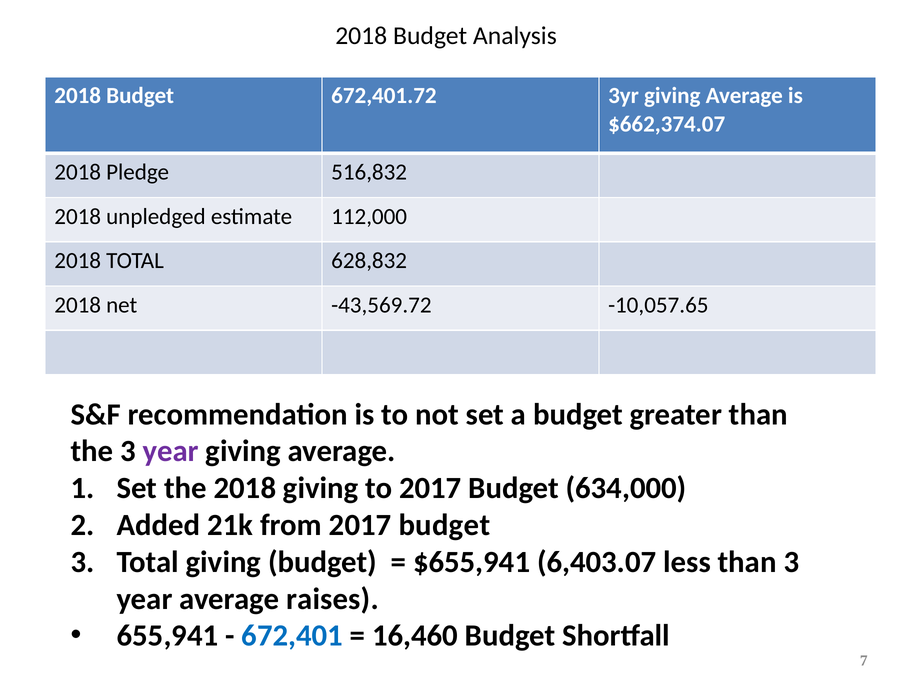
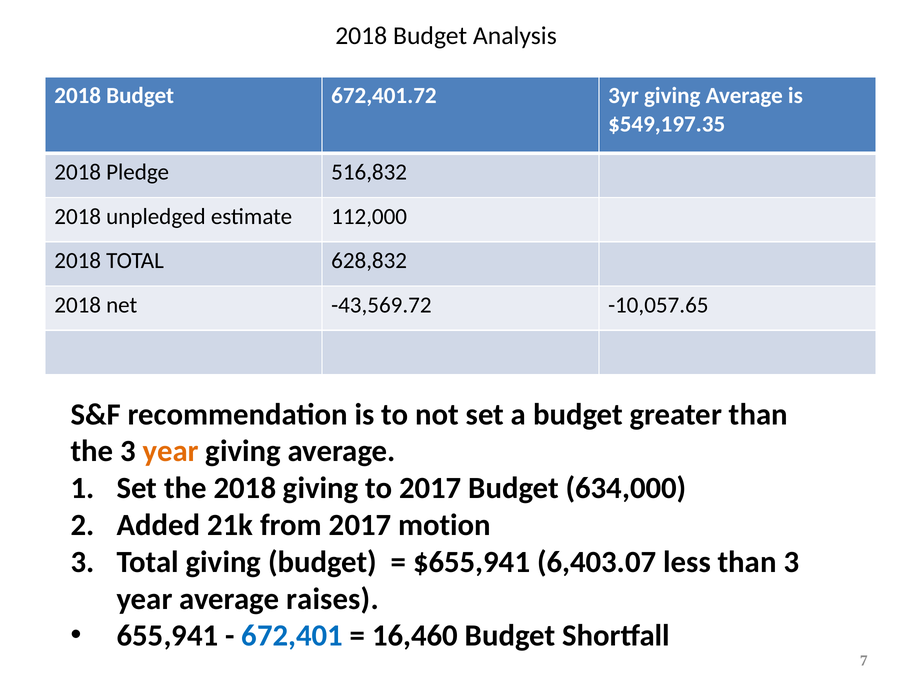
$662,374.07: $662,374.07 -> $549,197.35
year at (171, 451) colour: purple -> orange
from 2017 budget: budget -> motion
